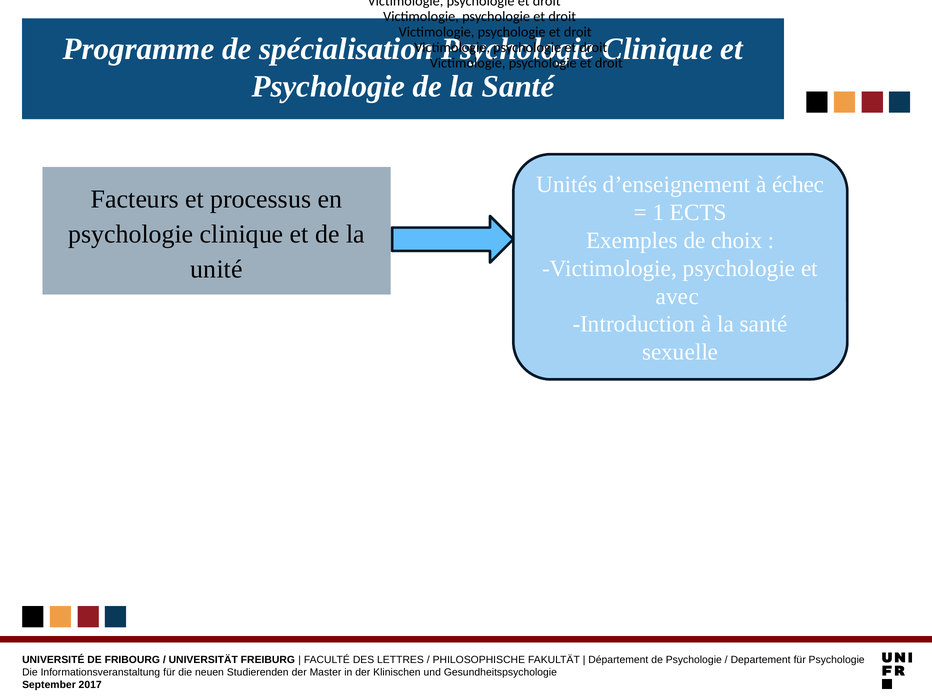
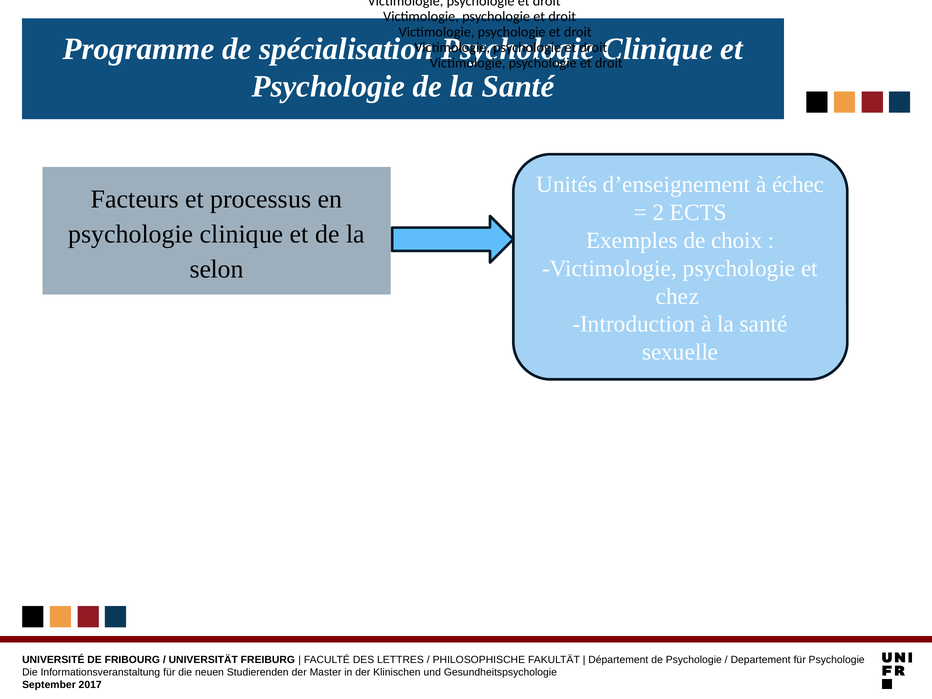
1: 1 -> 2
unité: unité -> selon
avec: avec -> chez
